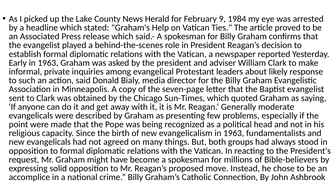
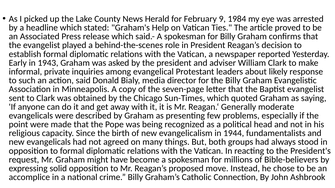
Early in 1963: 1963 -> 1943
evangelicalism in 1963: 1963 -> 1944
